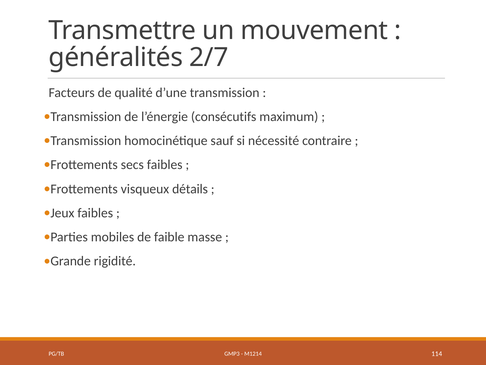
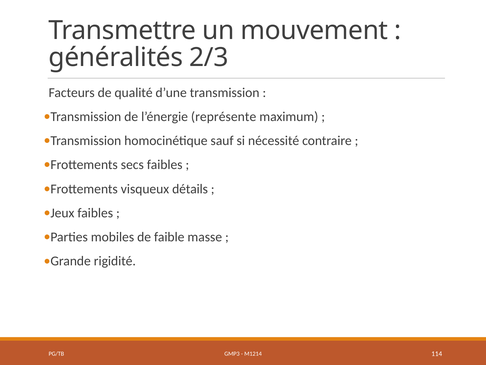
2/7: 2/7 -> 2/3
consécutifs: consécutifs -> représente
